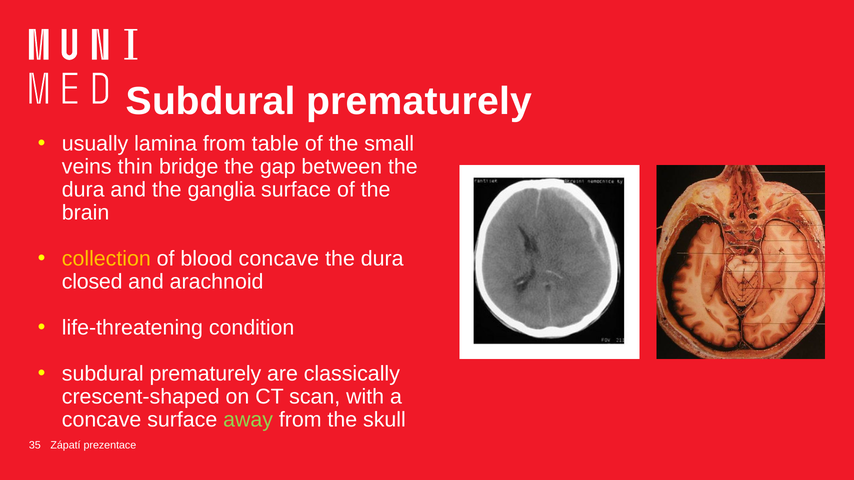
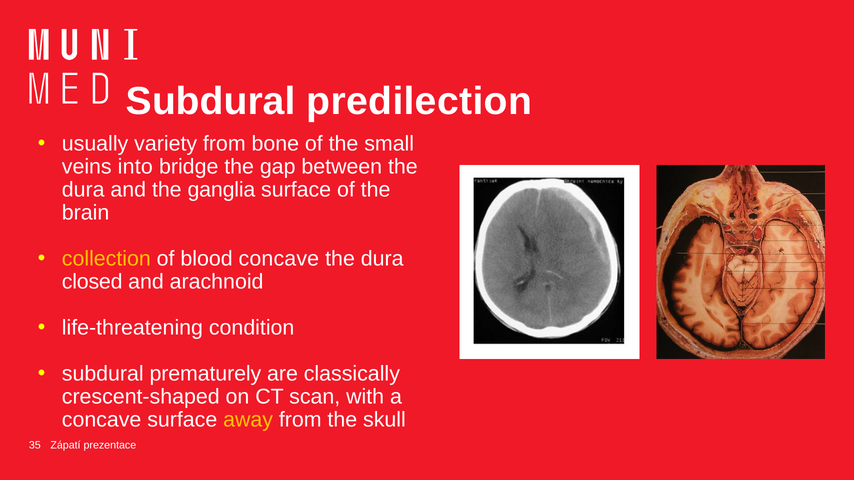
prematurely at (419, 102): prematurely -> predilection
lamina: lamina -> variety
table: table -> bone
thin: thin -> into
away colour: light green -> yellow
